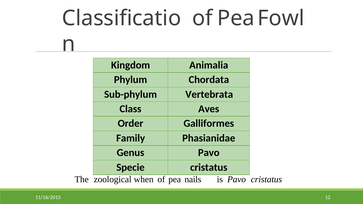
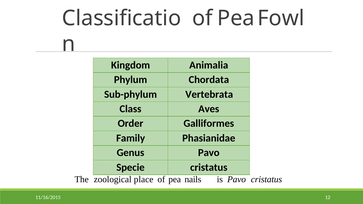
when: when -> place
